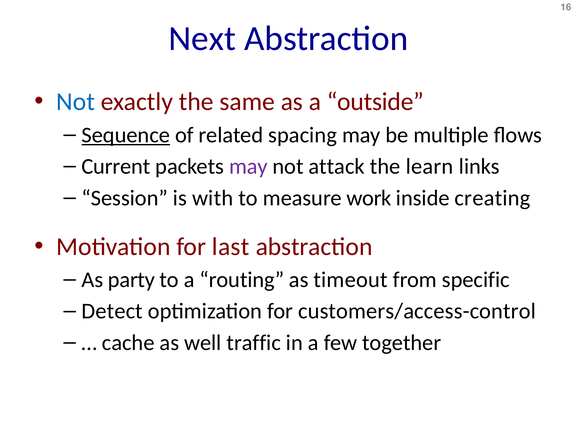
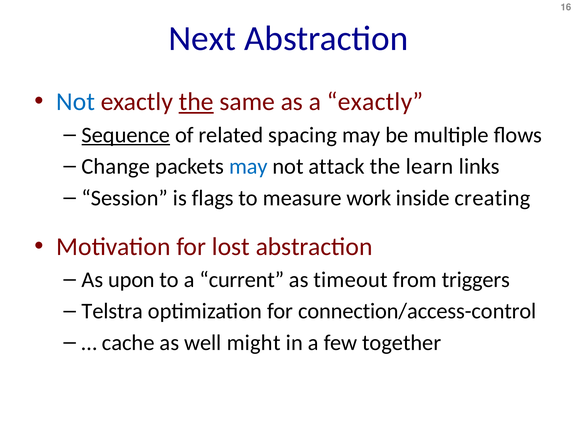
the at (196, 102) underline: none -> present
a outside: outside -> exactly
Current: Current -> Change
may at (248, 166) colour: purple -> blue
with: with -> flags
last: last -> lost
party: party -> upon
routing: routing -> current
specific: specific -> triggers
Detect: Detect -> Telstra
customers/access-control: customers/access-control -> connection/access-control
traffic: traffic -> might
